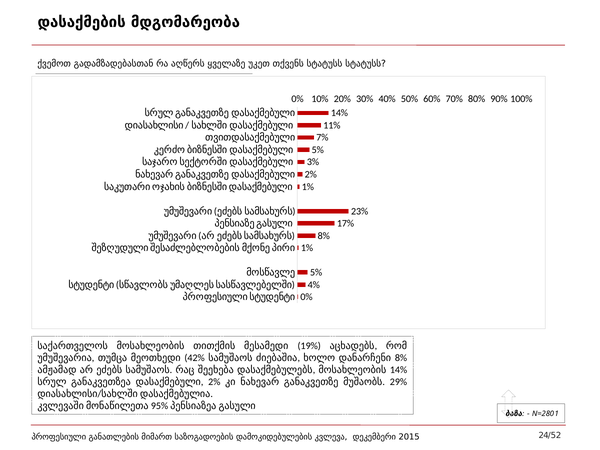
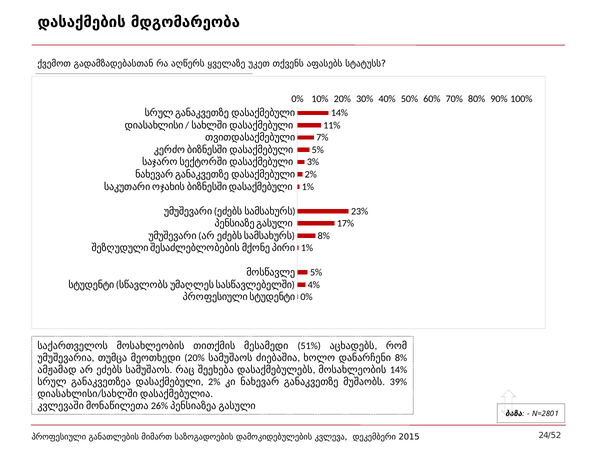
თქვენს სტატუსს: სტატუსს -> აფასებს
19%: 19% -> 51%
42% at (195, 358): 42% -> 20%
29%: 29% -> 39%
95%: 95% -> 26%
